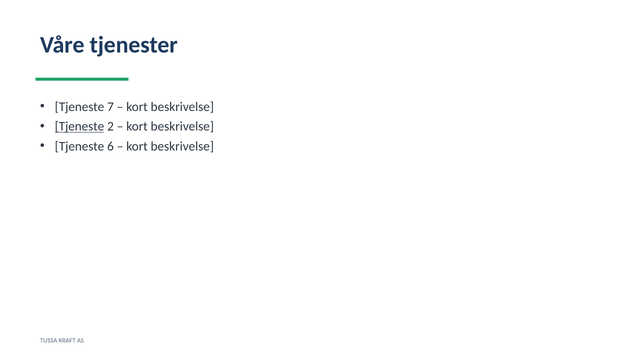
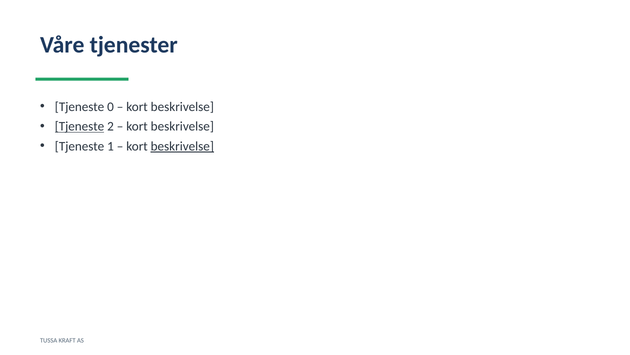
7: 7 -> 0
6: 6 -> 1
beskrivelse at (182, 146) underline: none -> present
